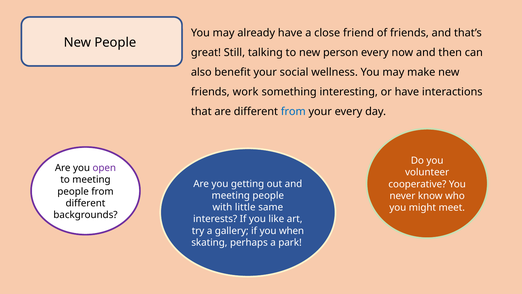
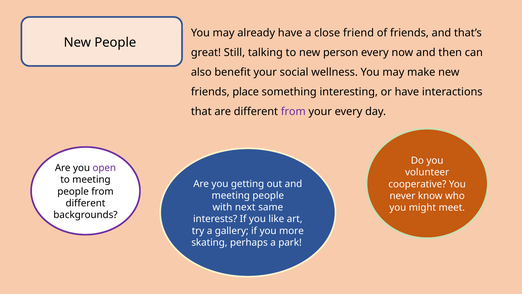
work: work -> place
from at (293, 111) colour: blue -> purple
little: little -> next
when: when -> more
